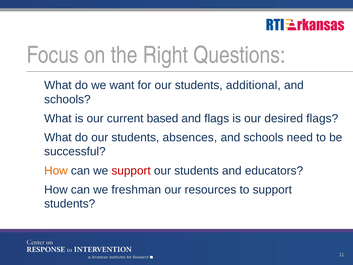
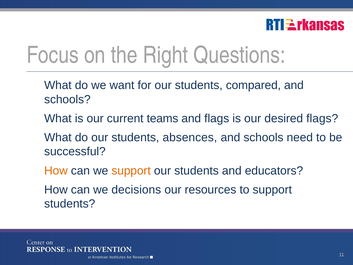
additional: additional -> compared
based: based -> teams
support at (131, 170) colour: red -> orange
freshman: freshman -> decisions
